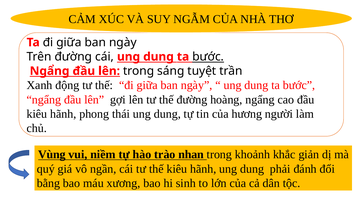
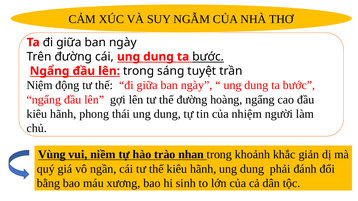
Xanh: Xanh -> Niệm
hương: hương -> nhiệm
